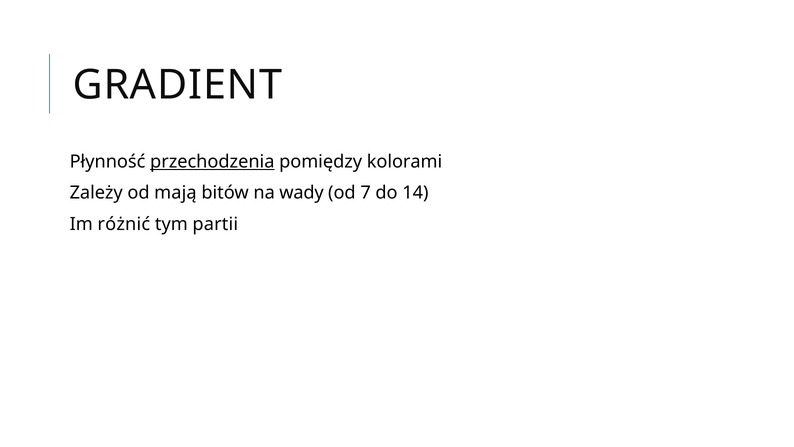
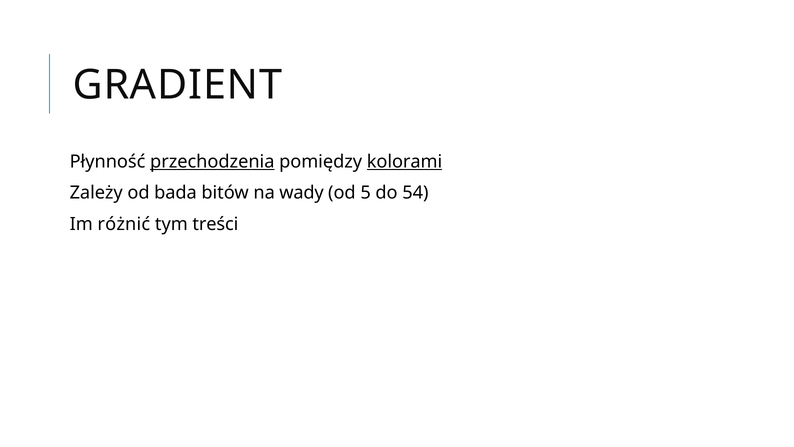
kolorami underline: none -> present
mają: mają -> bada
7: 7 -> 5
14: 14 -> 54
partii: partii -> treści
